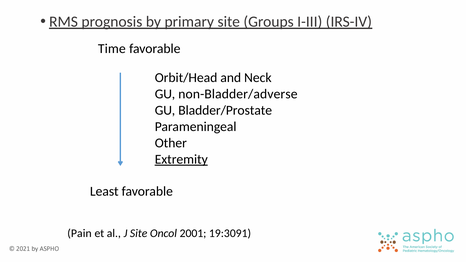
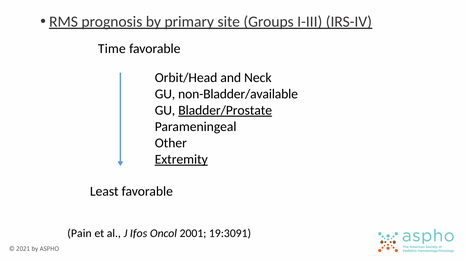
non-Bladder/adverse: non-Bladder/adverse -> non-Bladder/available
Bladder/Prostate underline: none -> present
J Site: Site -> Ifos
